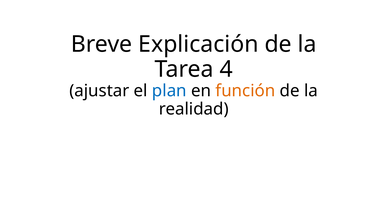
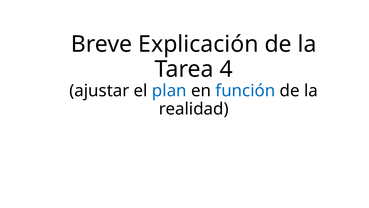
función colour: orange -> blue
